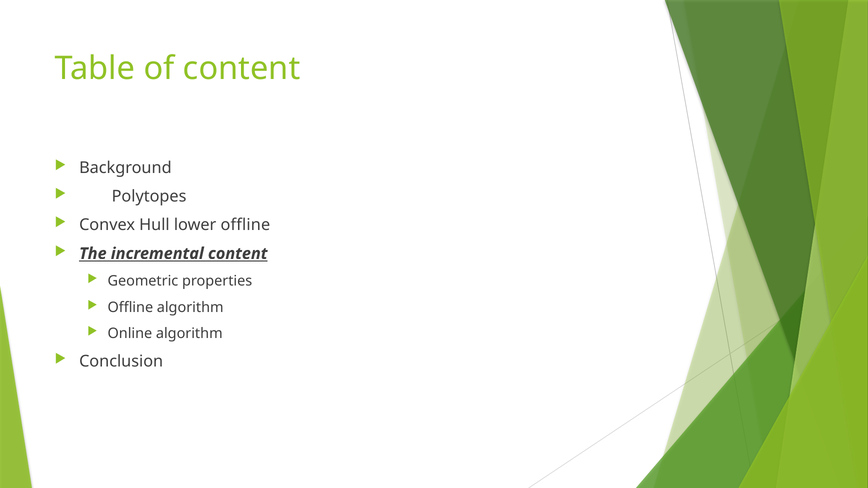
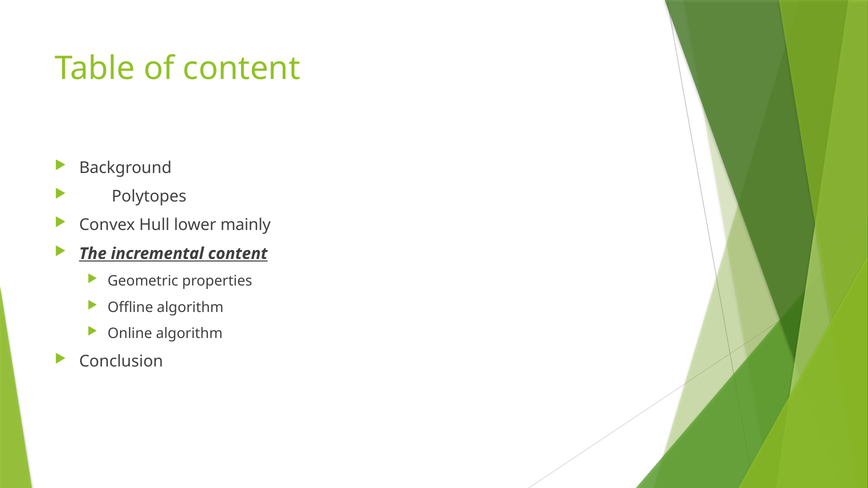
lower offline: offline -> mainly
